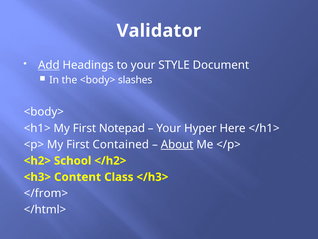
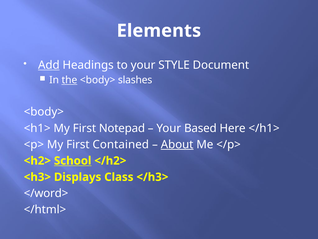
Validator: Validator -> Elements
the underline: none -> present
Hyper: Hyper -> Based
School underline: none -> present
Content: Content -> Displays
</from>: </from> -> </word>
